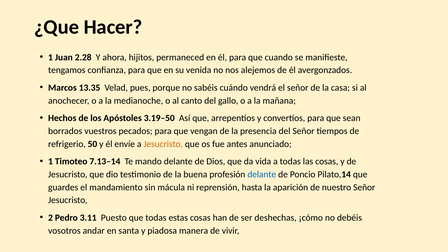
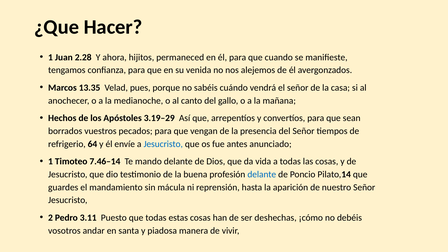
3.19–50: 3.19–50 -> 3.19–29
50: 50 -> 64
Jesucristo at (163, 144) colour: orange -> blue
7.13–14: 7.13–14 -> 7.46–14
